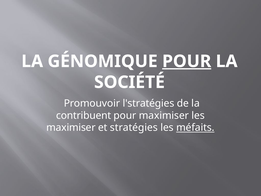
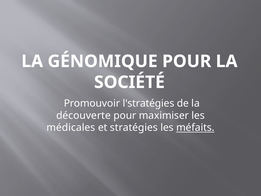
POUR at (187, 61) underline: present -> none
contribuent: contribuent -> découverte
maximiser at (71, 127): maximiser -> médicales
